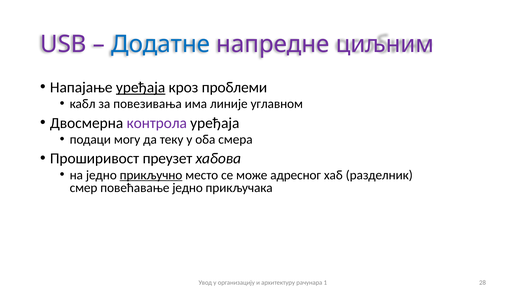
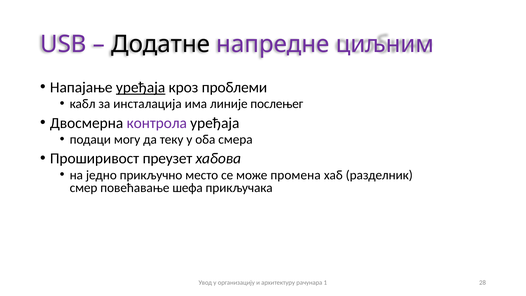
Додатне colour: blue -> black
повезивања: повезивања -> инсталација
углавном: углавном -> послењег
прикључно underline: present -> none
адресног: адресног -> промена
повећавање једно: једно -> шефа
